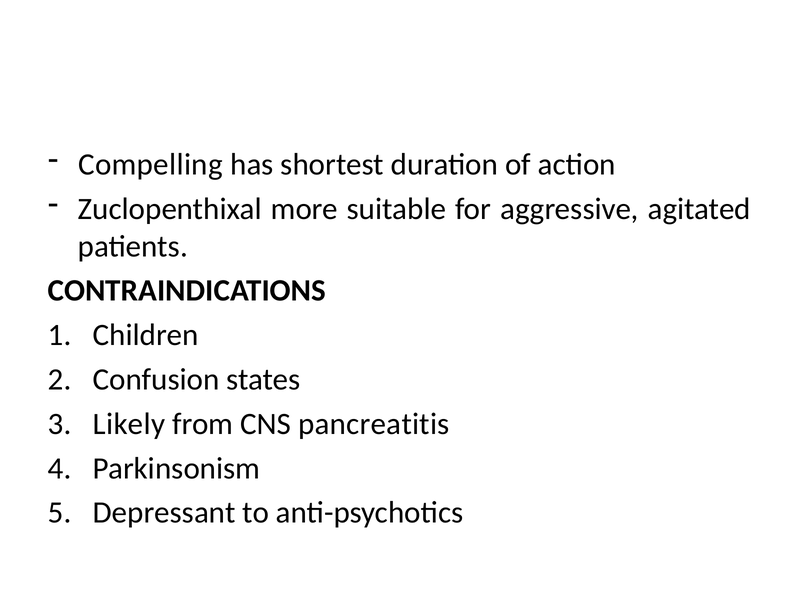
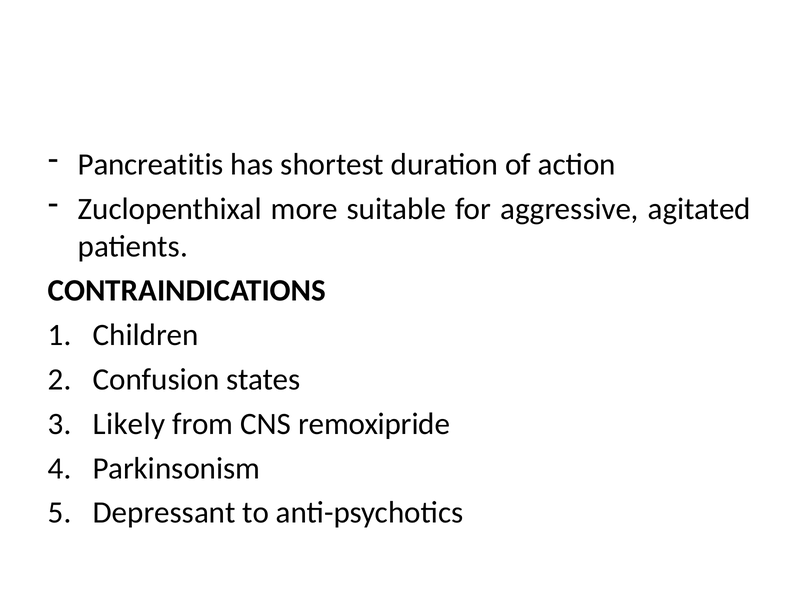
Compelling: Compelling -> Pancreatitis
pancreatitis: pancreatitis -> remoxipride
